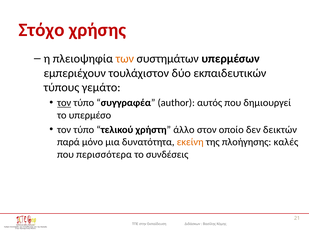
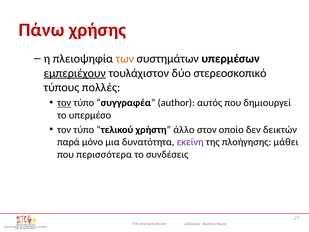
Στόχο: Στόχο -> Πάνω
εμπεριέχουν underline: none -> present
εκπαιδευτικών: εκπαιδευτικών -> στερεoσκoπικό
γεμάτο: γεμάτο -> πολλές
εκείνη colour: orange -> purple
καλές: καλές -> μάθει
